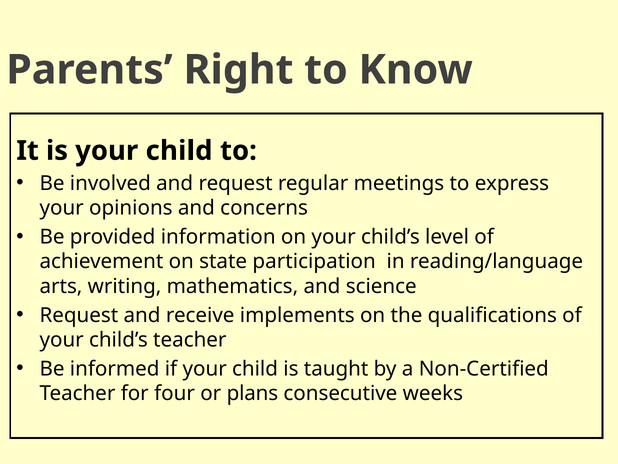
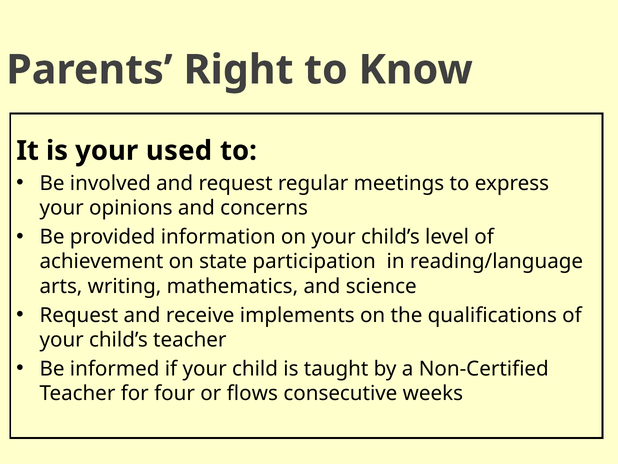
is your child: child -> used
plans: plans -> flows
